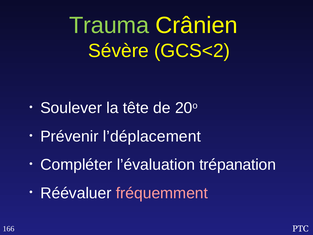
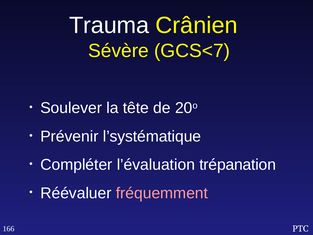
Trauma colour: light green -> white
GCS<2: GCS<2 -> GCS<7
l’déplacement: l’déplacement -> l’systématique
